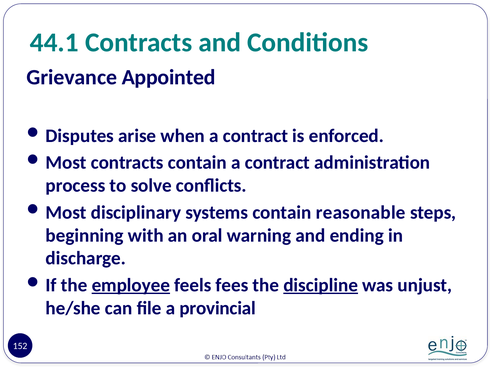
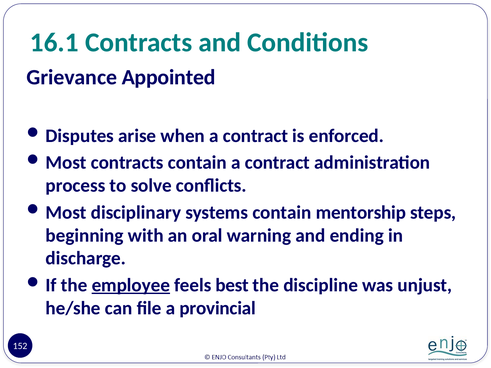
44.1: 44.1 -> 16.1
reasonable: reasonable -> mentorship
fees: fees -> best
discipline underline: present -> none
